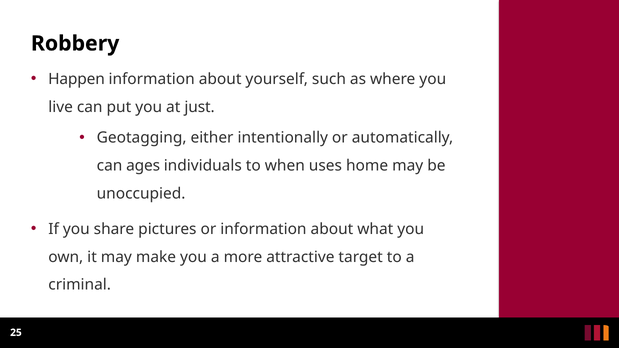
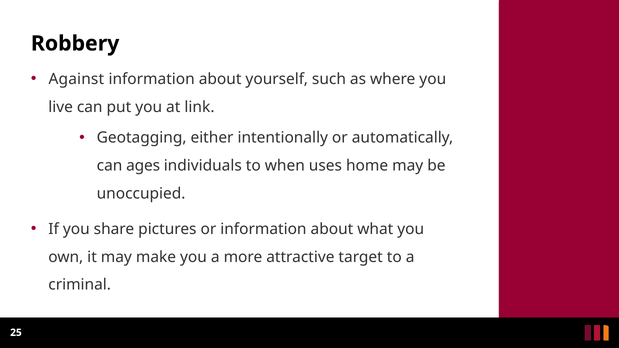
Happen: Happen -> Against
just: just -> link
